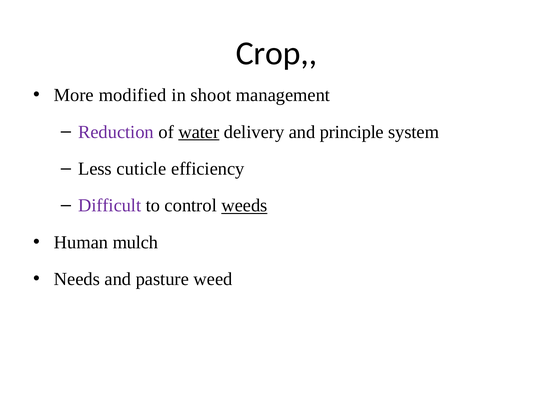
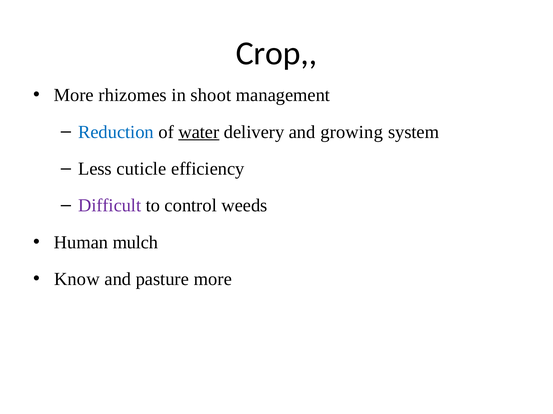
modified: modified -> rhizomes
Reduction colour: purple -> blue
principle: principle -> growing
weeds underline: present -> none
Needs: Needs -> Know
pasture weed: weed -> more
